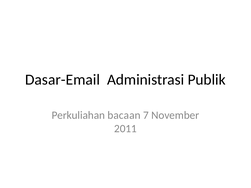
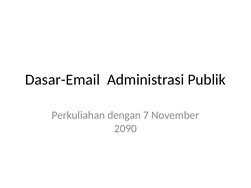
bacaan: bacaan -> dengan
2011: 2011 -> 2090
